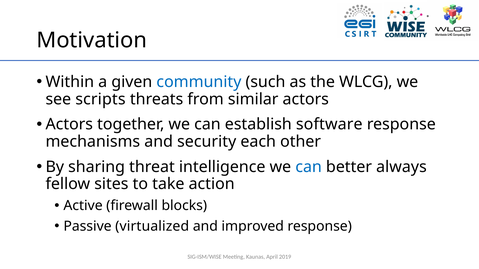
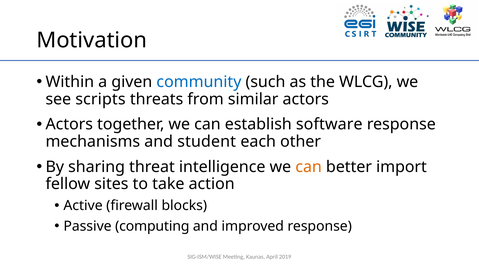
security: security -> student
can at (309, 167) colour: blue -> orange
always: always -> import
virtualized: virtualized -> computing
